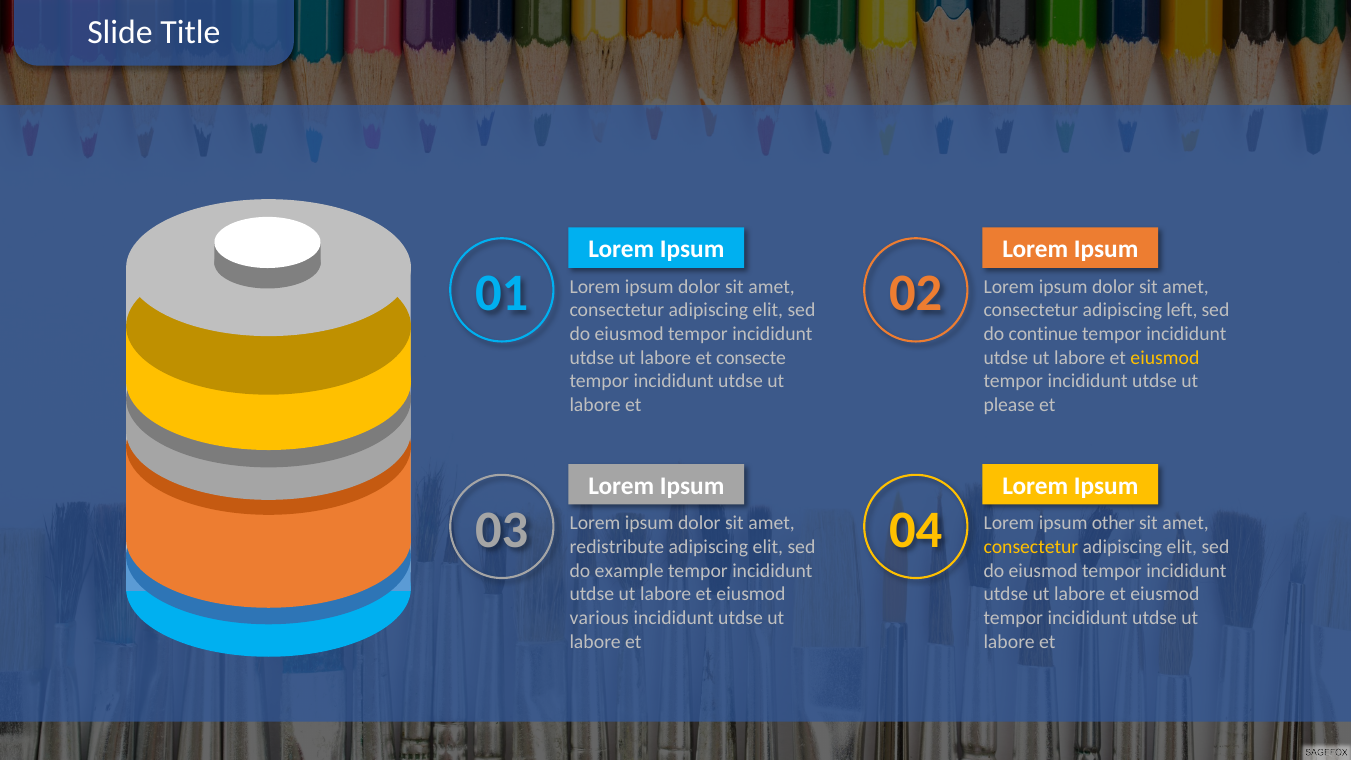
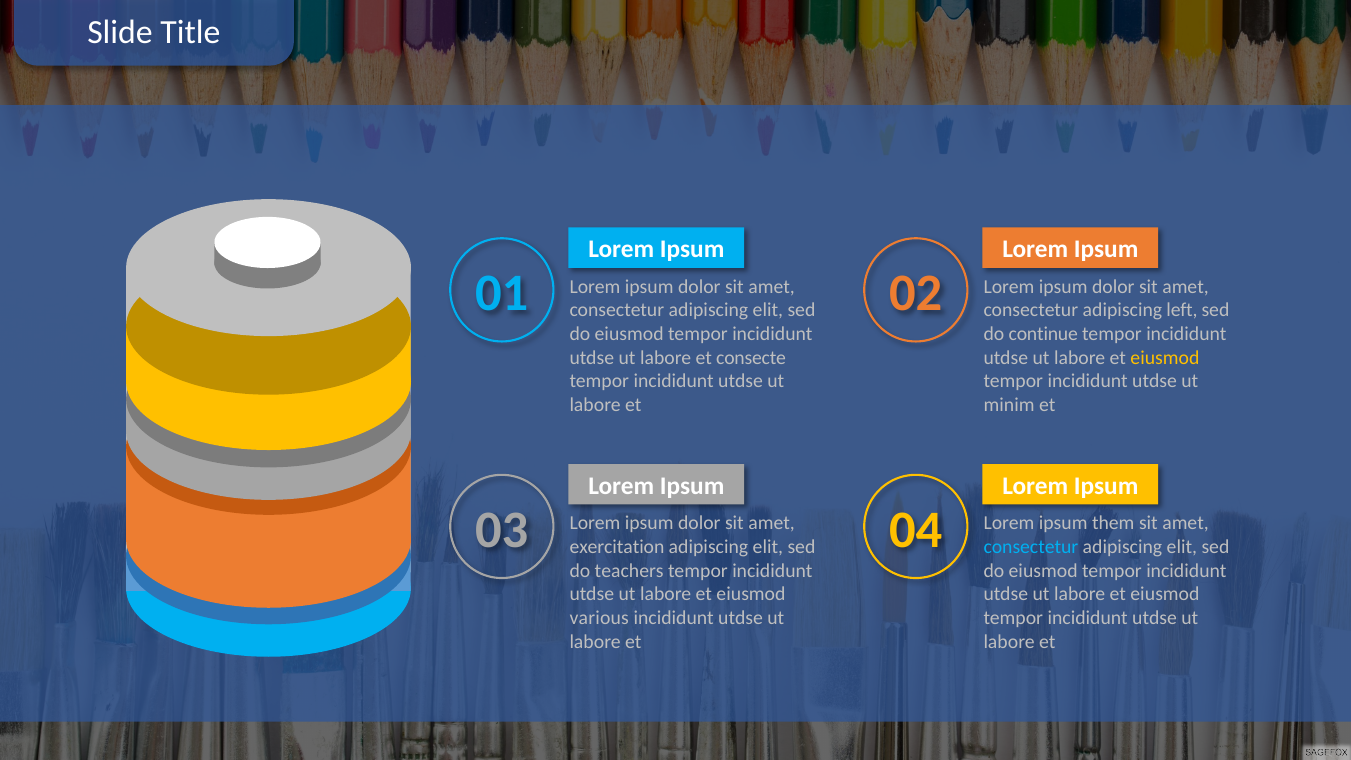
please: please -> minim
other: other -> them
redistribute: redistribute -> exercitation
consectetur at (1031, 547) colour: yellow -> light blue
example: example -> teachers
